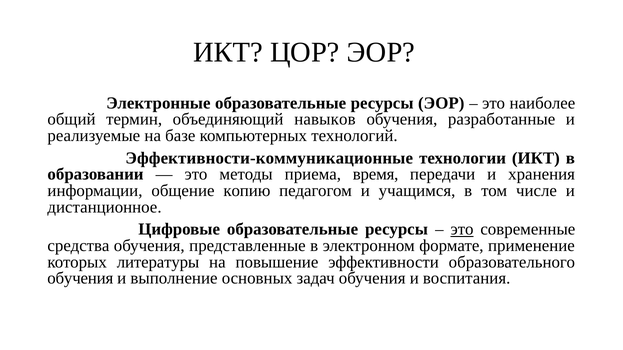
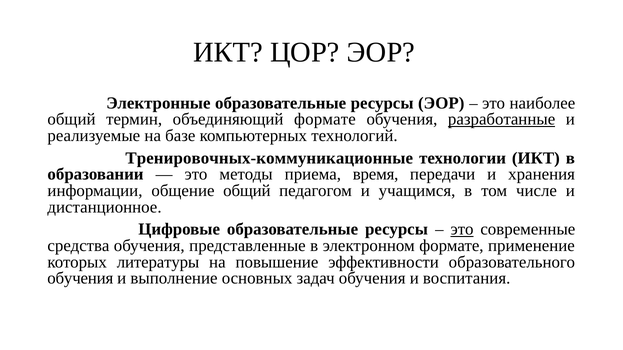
объединяющий навыков: навыков -> формате
разработанные underline: none -> present
Эффективности-коммуникационные: Эффективности-коммуникационные -> Тренировочных-коммуникационные
общение копию: копию -> общий
